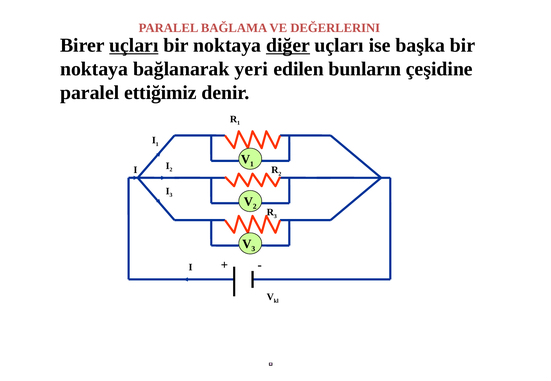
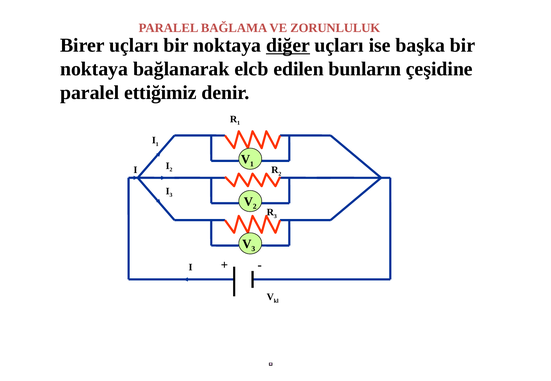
DEĞERLERINI: DEĞERLERINI -> ZORUNLULUK
uçları at (134, 45) underline: present -> none
yeri: yeri -> elcb
